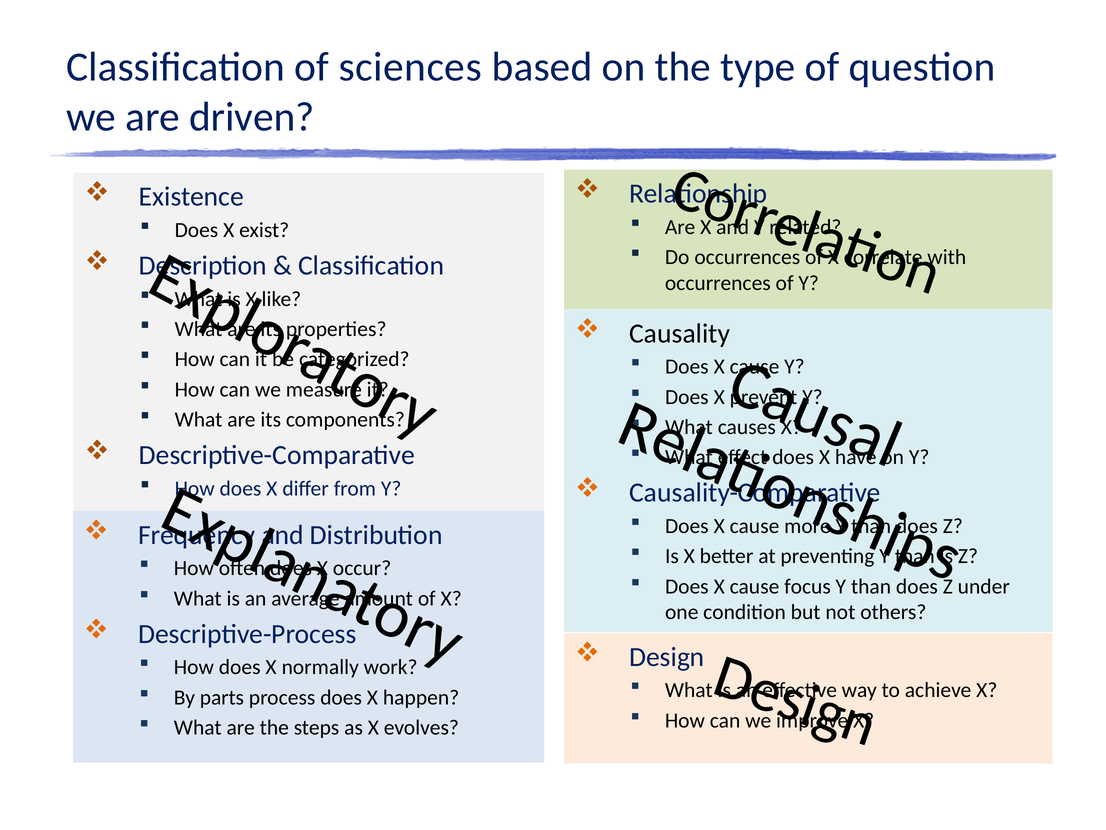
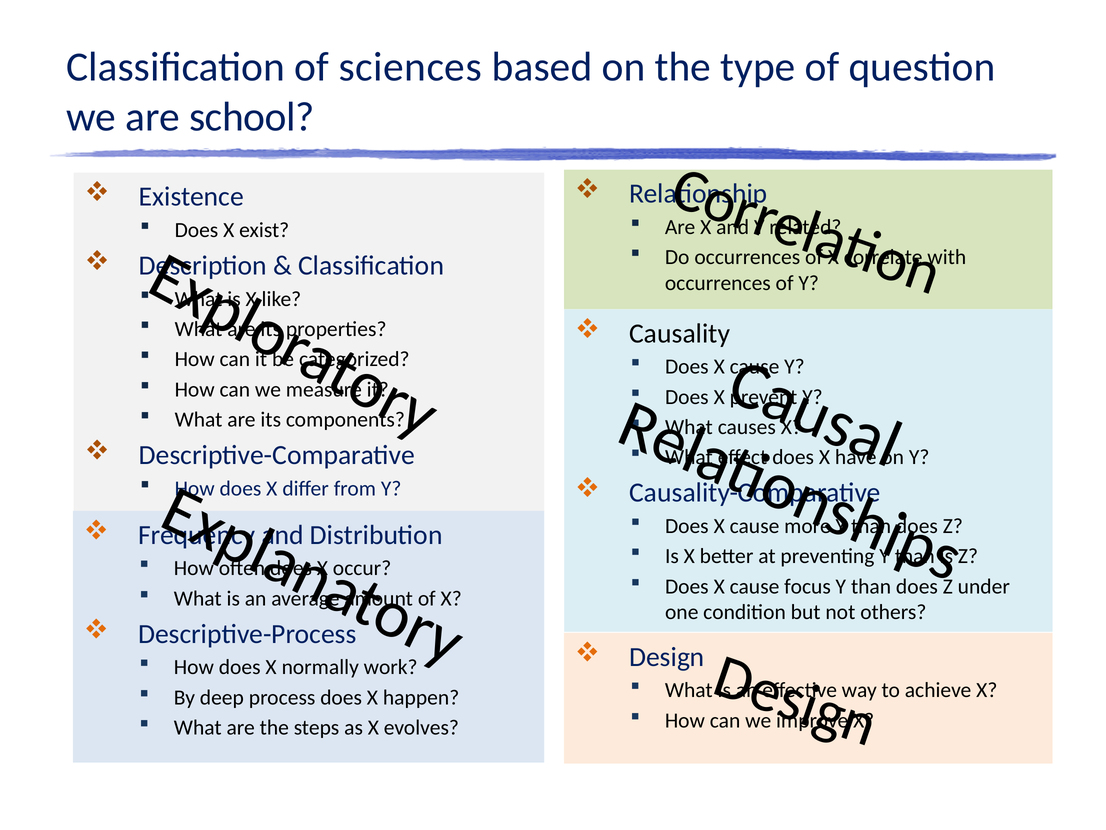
driven: driven -> school
parts: parts -> deep
